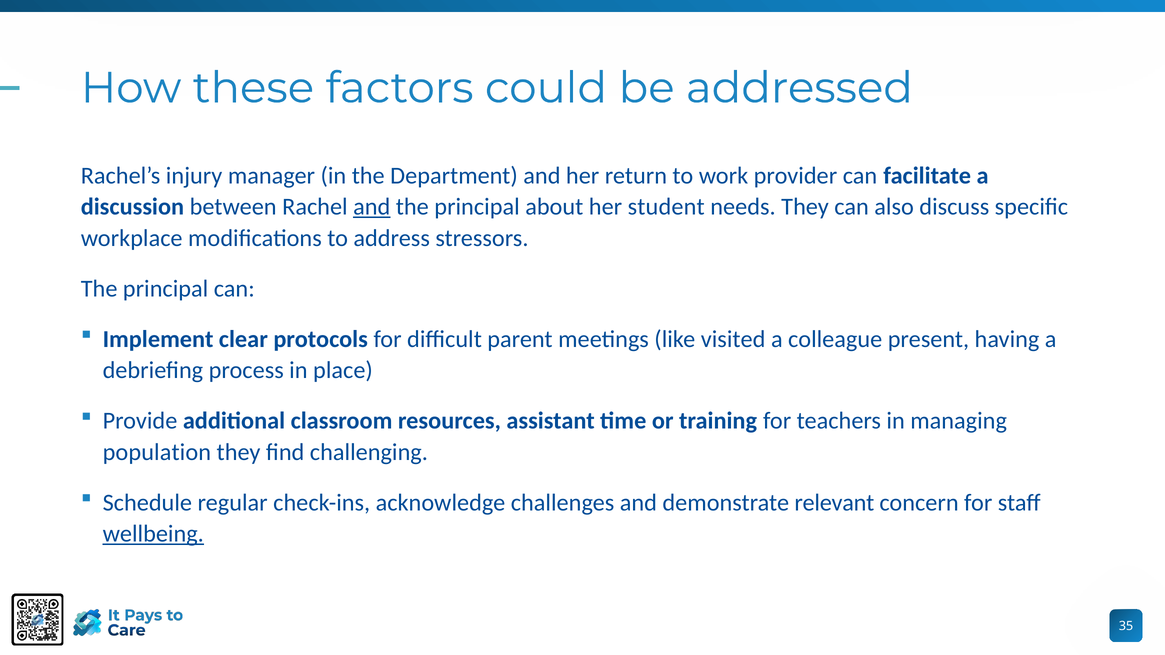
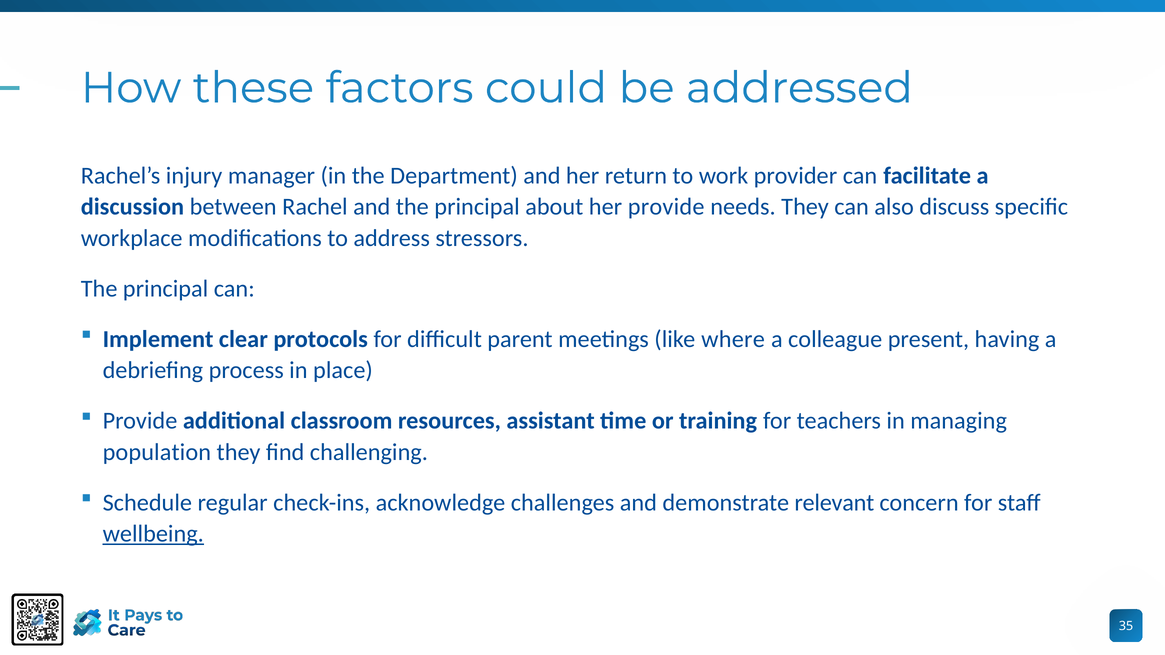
and at (372, 207) underline: present -> none
her student: student -> provide
visited: visited -> where
